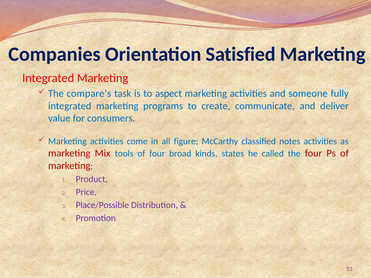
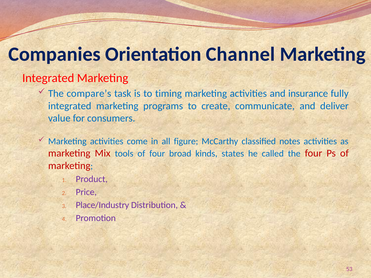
Satisfied: Satisfied -> Channel
aspect: aspect -> timing
someone: someone -> insurance
Place/Possible: Place/Possible -> Place/Industry
